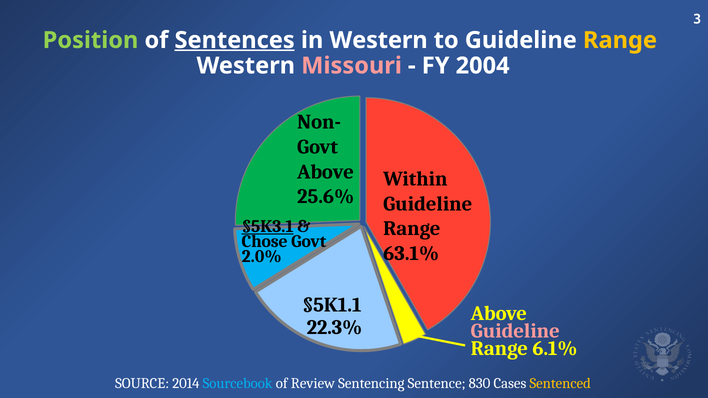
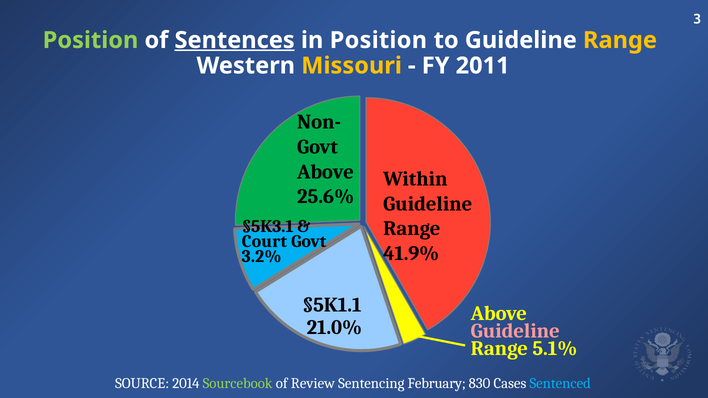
in Western: Western -> Position
Missouri colour: pink -> yellow
2004: 2004 -> 2011
§5K3.1 underline: present -> none
Chose: Chose -> Court
63.1%: 63.1% -> 41.9%
2.0%: 2.0% -> 3.2%
22.3%: 22.3% -> 21.0%
6.1%: 6.1% -> 5.1%
Sourcebook colour: light blue -> light green
Sentence: Sentence -> February
Sentenced colour: yellow -> light blue
